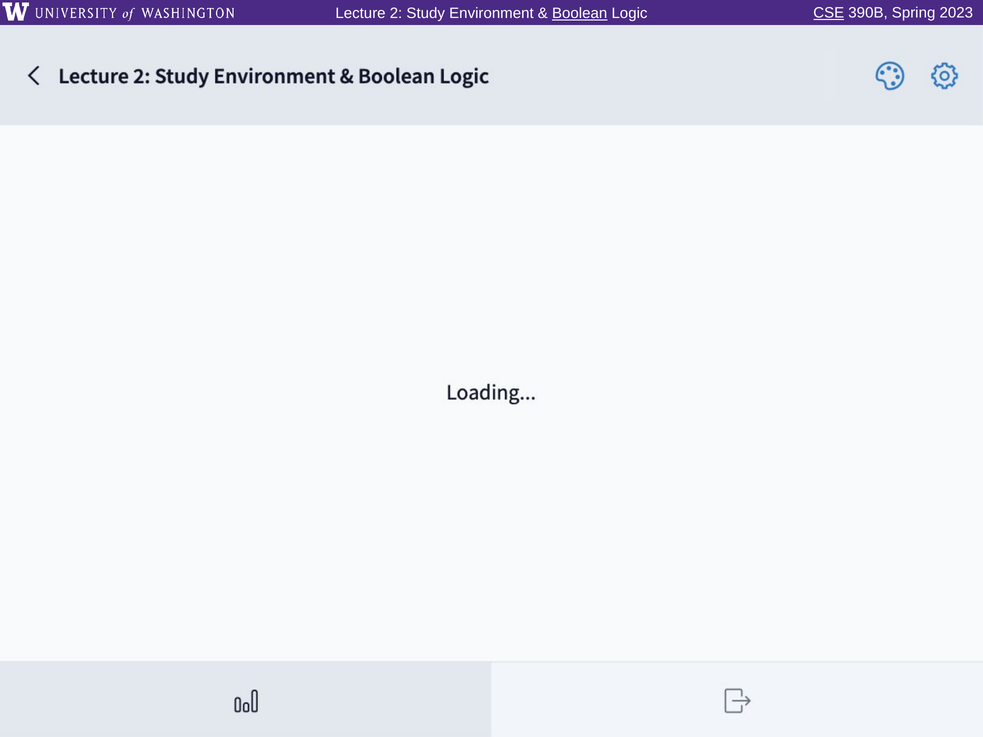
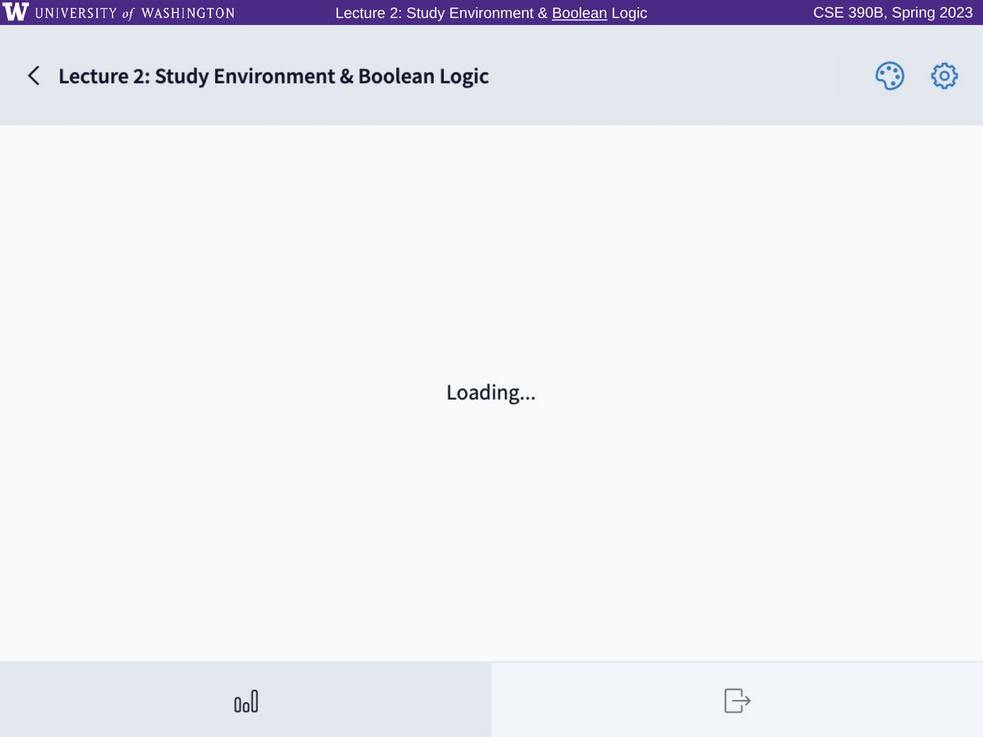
CSE at (829, 13) underline: present -> none
